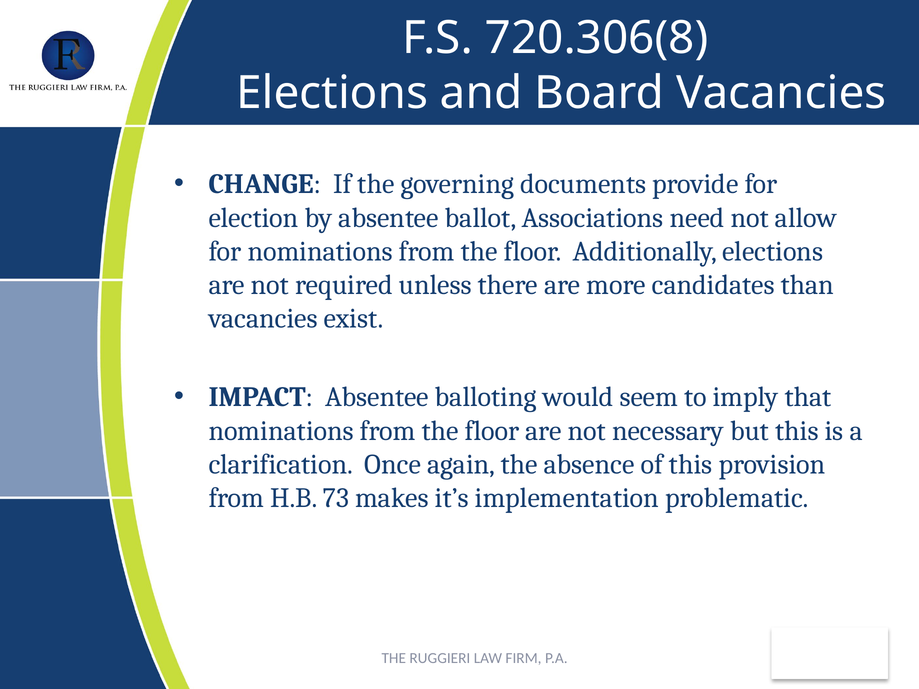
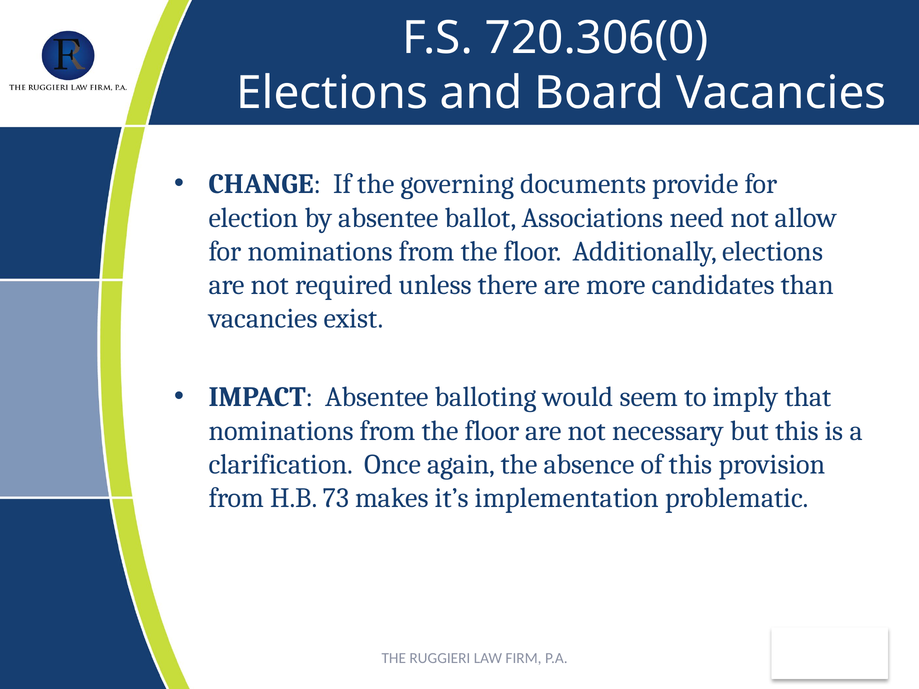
720.306(8: 720.306(8 -> 720.306(0
